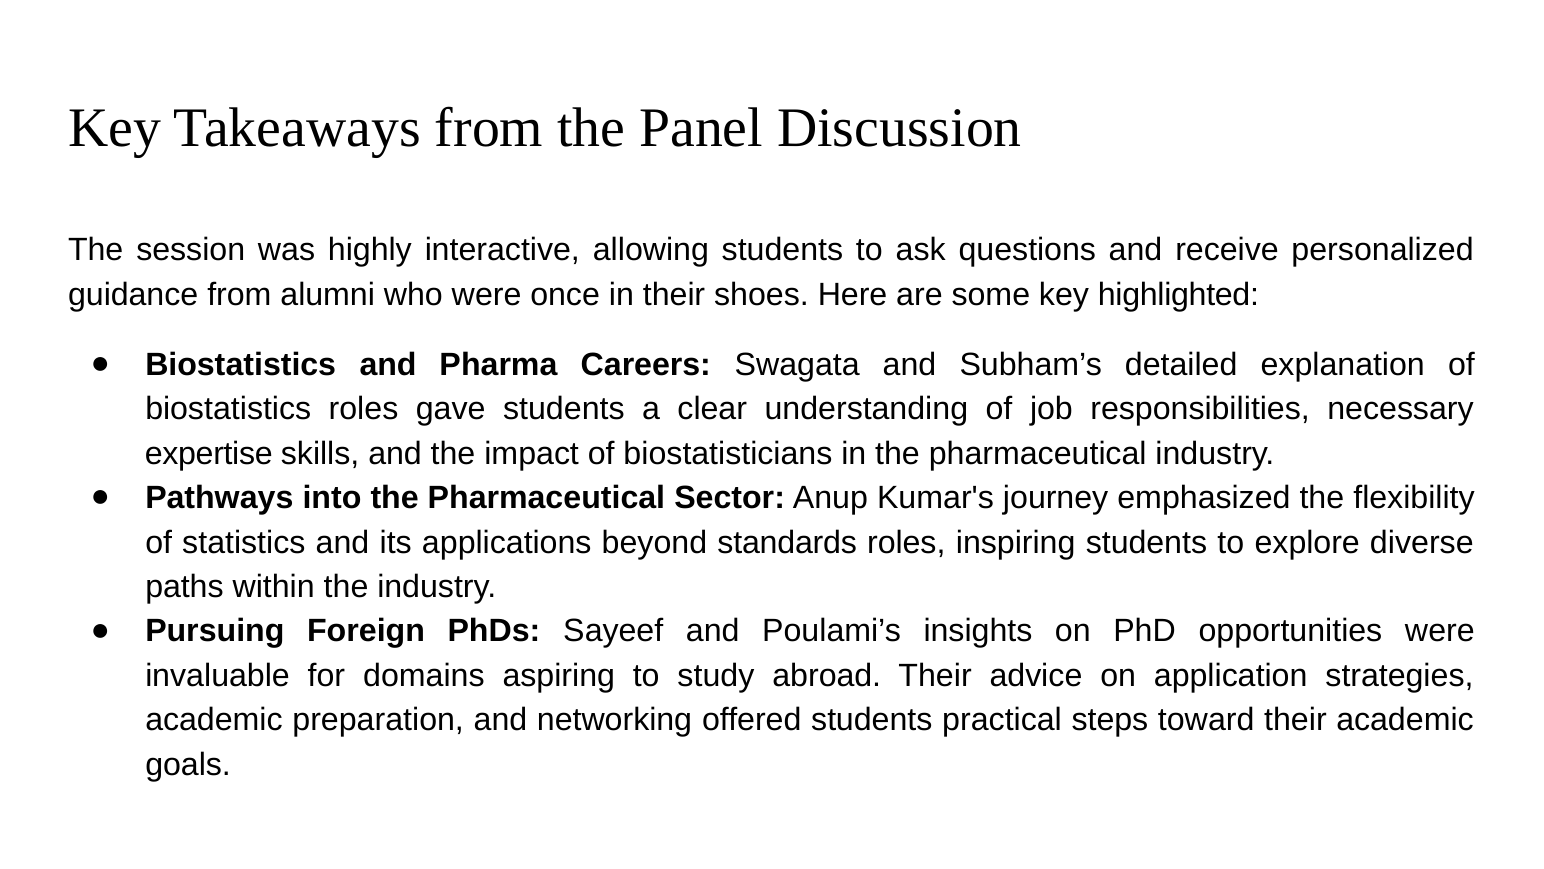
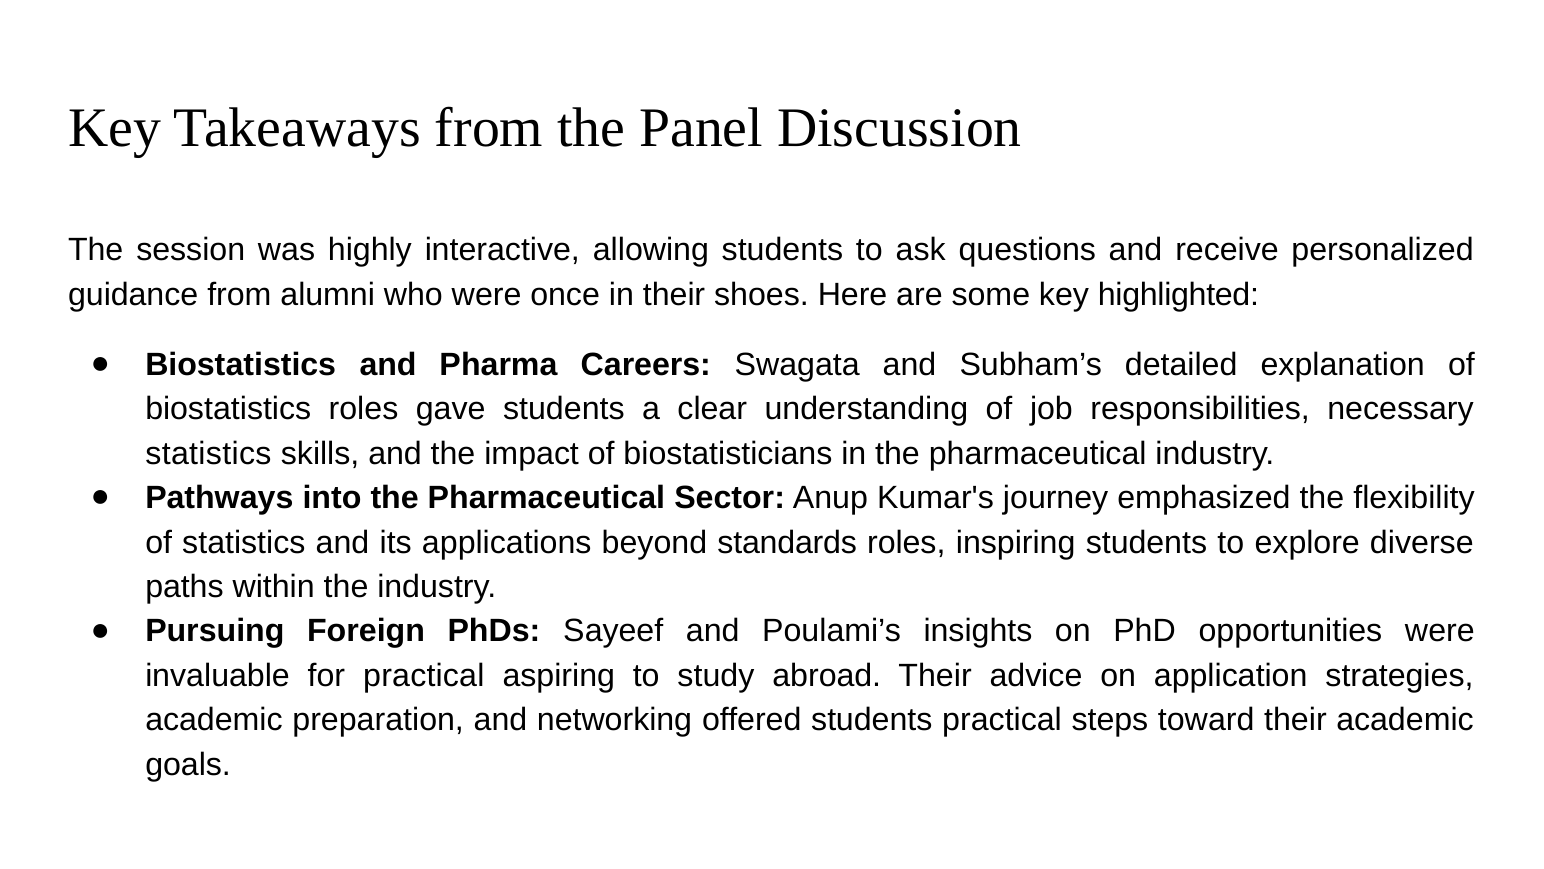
expertise at (209, 453): expertise -> statistics
for domains: domains -> practical
